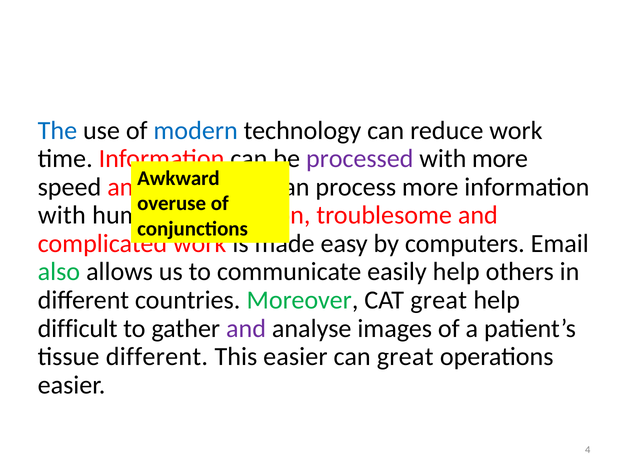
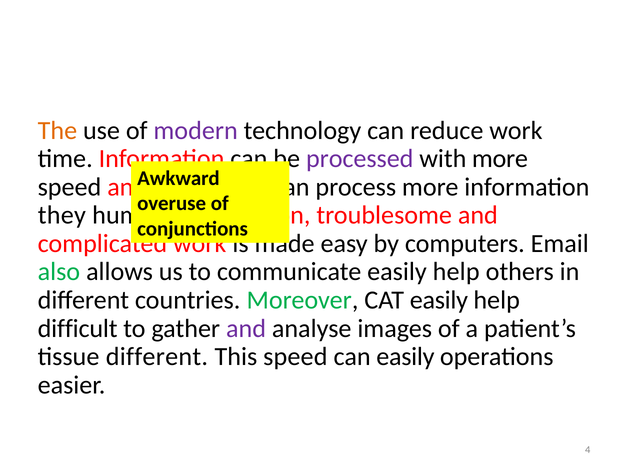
The colour: blue -> orange
modern colour: blue -> purple
with at (62, 215): with -> they
CAT great: great -> easily
This easier: easier -> speed
can great: great -> easily
